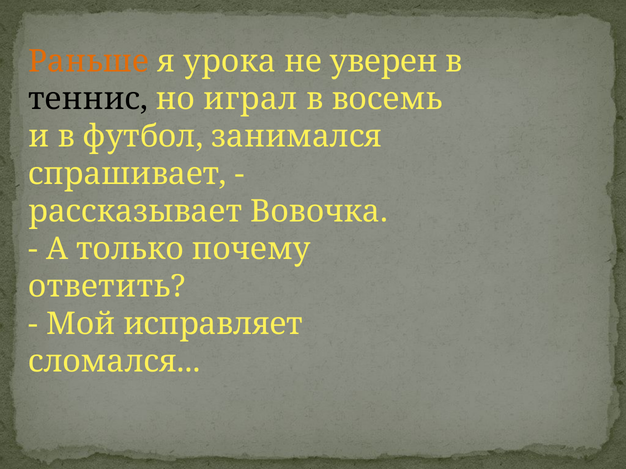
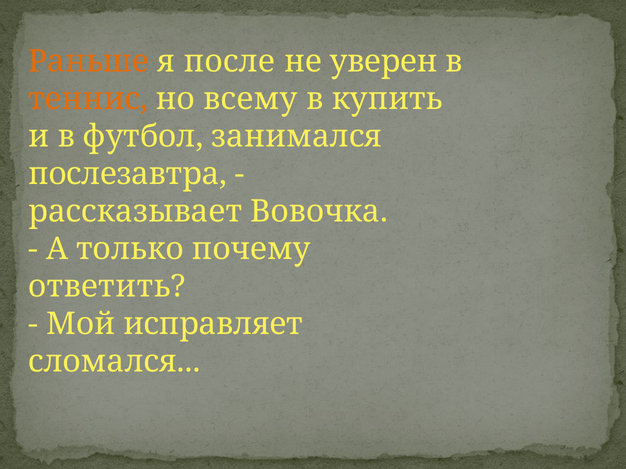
урока: урока -> после
теннис colour: black -> orange
играл: играл -> всему
восемь: восемь -> купить
спрашивает: спрашивает -> послезавтра
